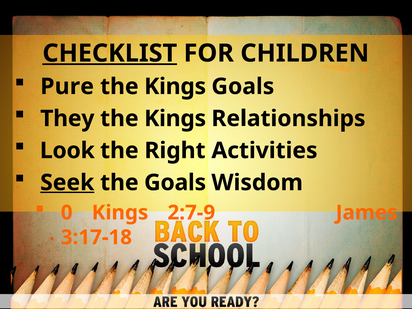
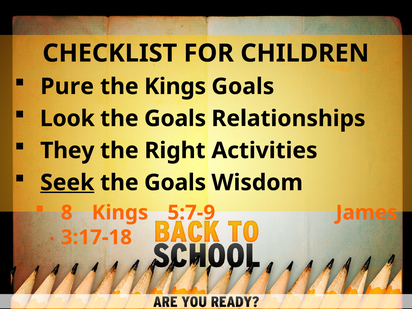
CHECKLIST underline: present -> none
They: They -> Look
Kings at (175, 119): Kings -> Goals
Look: Look -> They
0: 0 -> 8
2:7-9: 2:7-9 -> 5:7-9
